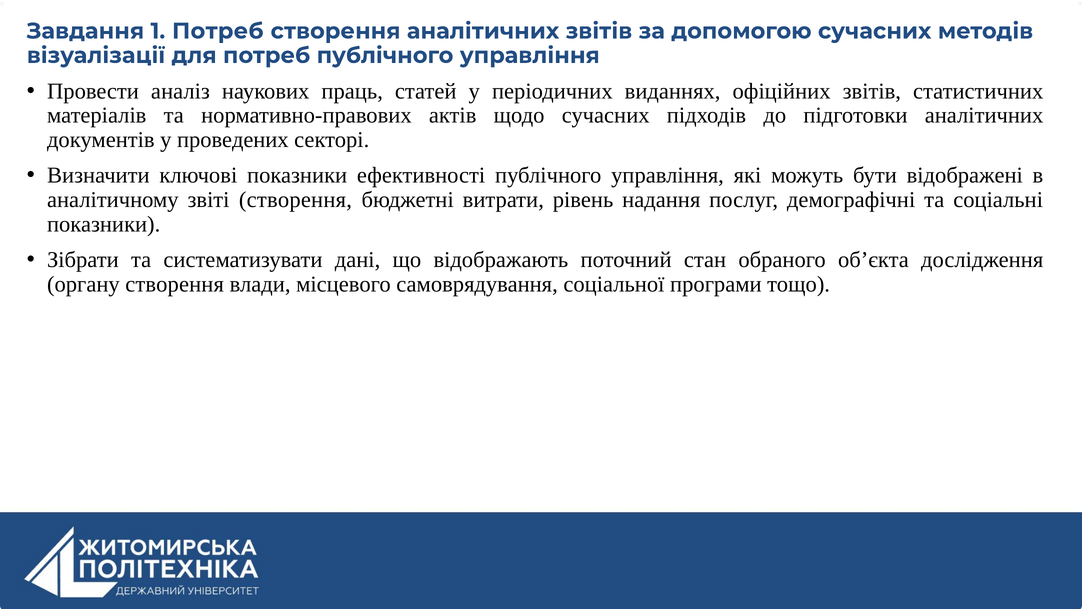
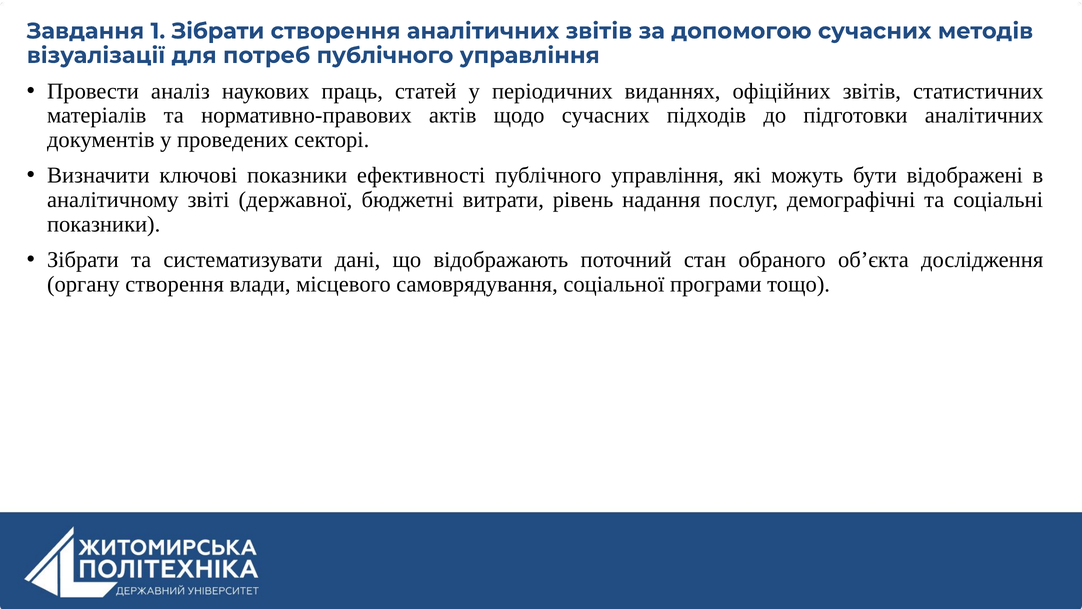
1 Потреб: Потреб -> Зібрати
звіті створення: створення -> державної
